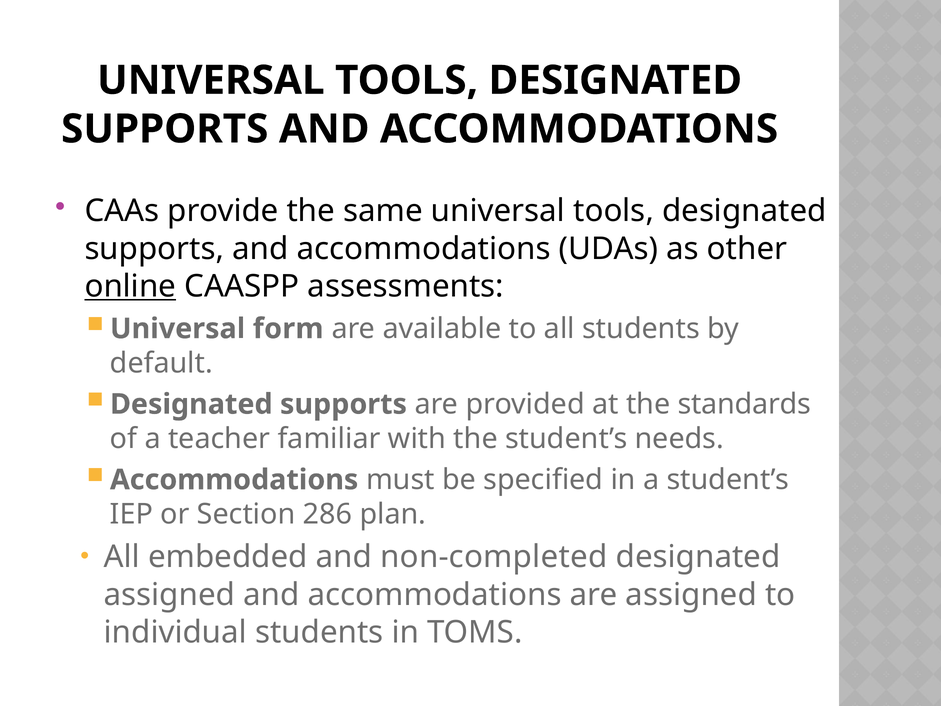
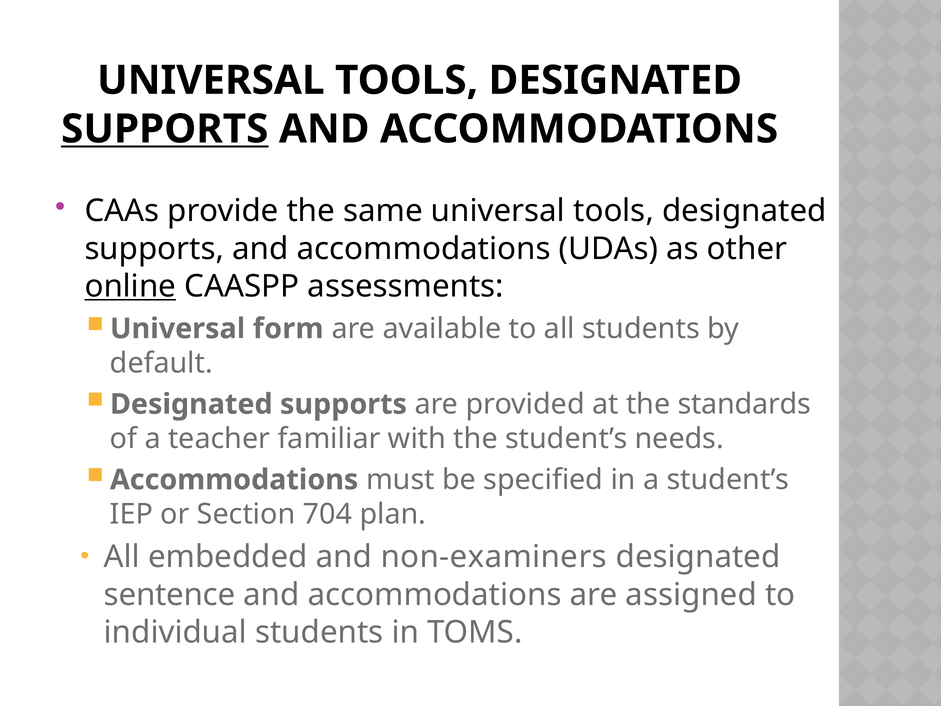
SUPPORTS at (165, 129) underline: none -> present
286: 286 -> 704
non-completed: non-completed -> non-examiners
assigned at (169, 595): assigned -> sentence
